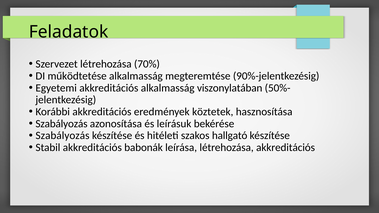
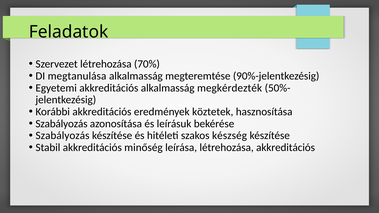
működtetése: működtetése -> megtanulása
viszonylatában: viszonylatában -> megkérdezték
hallgató: hallgató -> készség
babonák: babonák -> minőség
